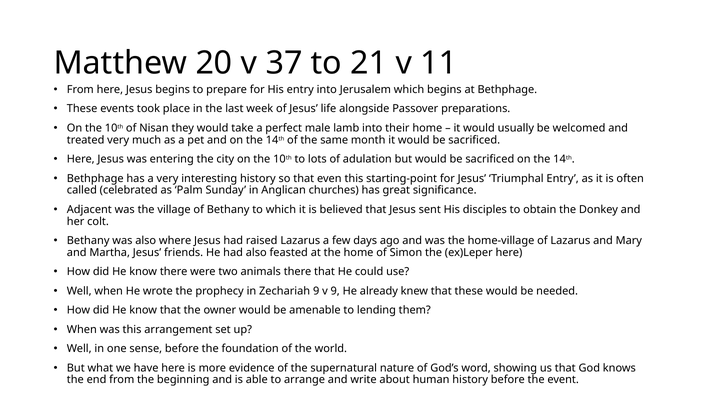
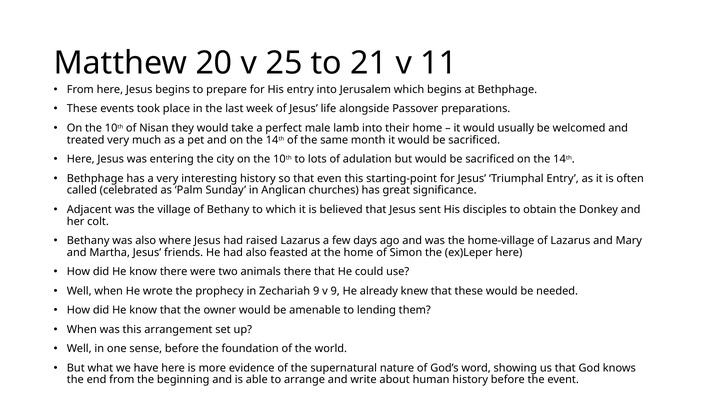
37: 37 -> 25
